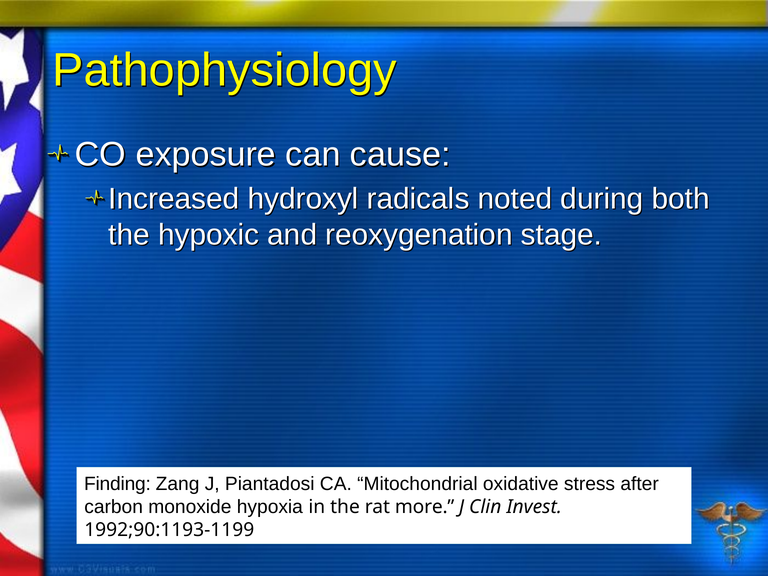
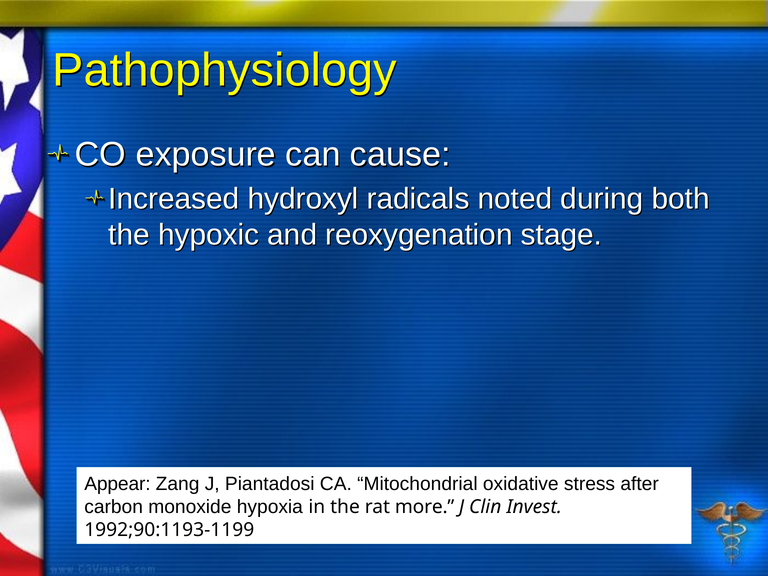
Finding: Finding -> Appear
